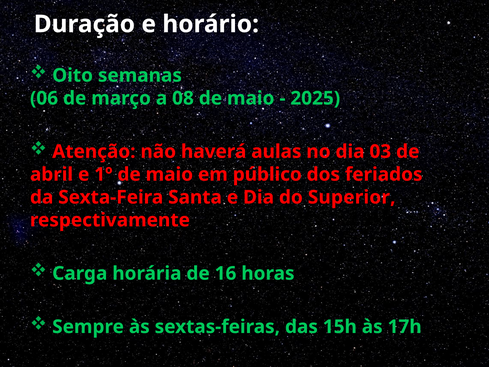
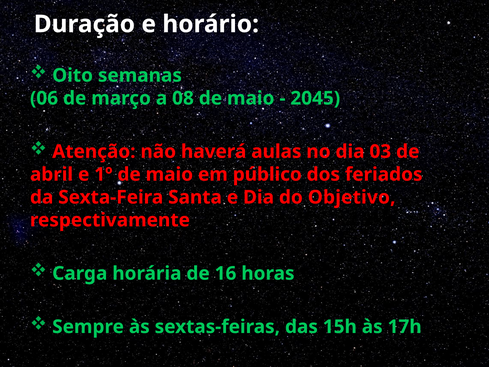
2025: 2025 -> 2045
Superior: Superior -> Objetivo
